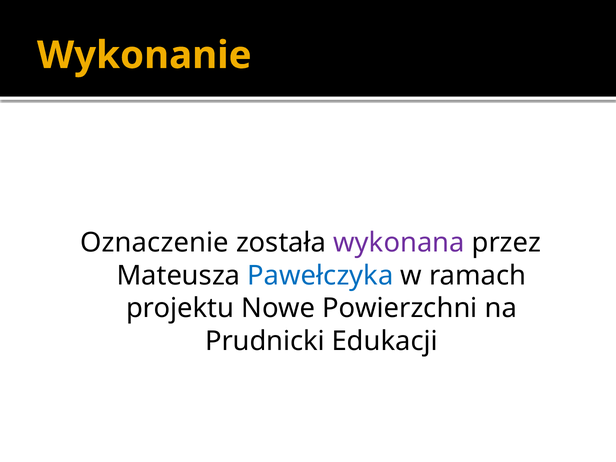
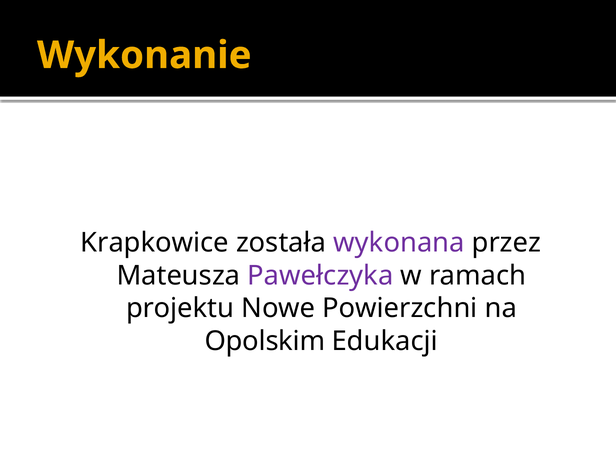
Oznaczenie: Oznaczenie -> Krapkowice
Pawełczyka colour: blue -> purple
Prudnicki: Prudnicki -> Opolskim
